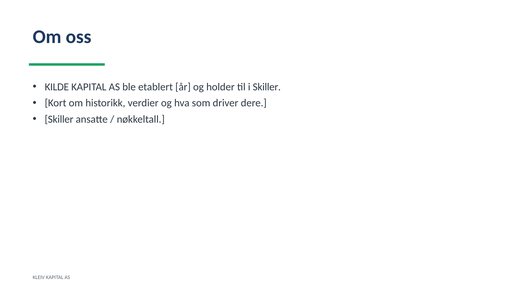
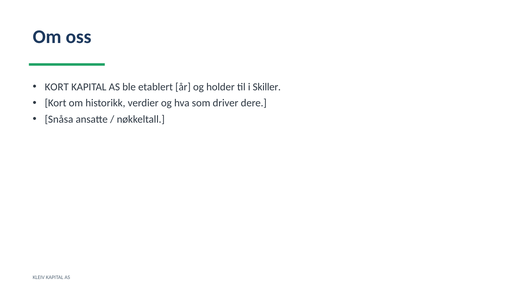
KILDE at (57, 87): KILDE -> KORT
Skiller at (59, 119): Skiller -> Snåsa
